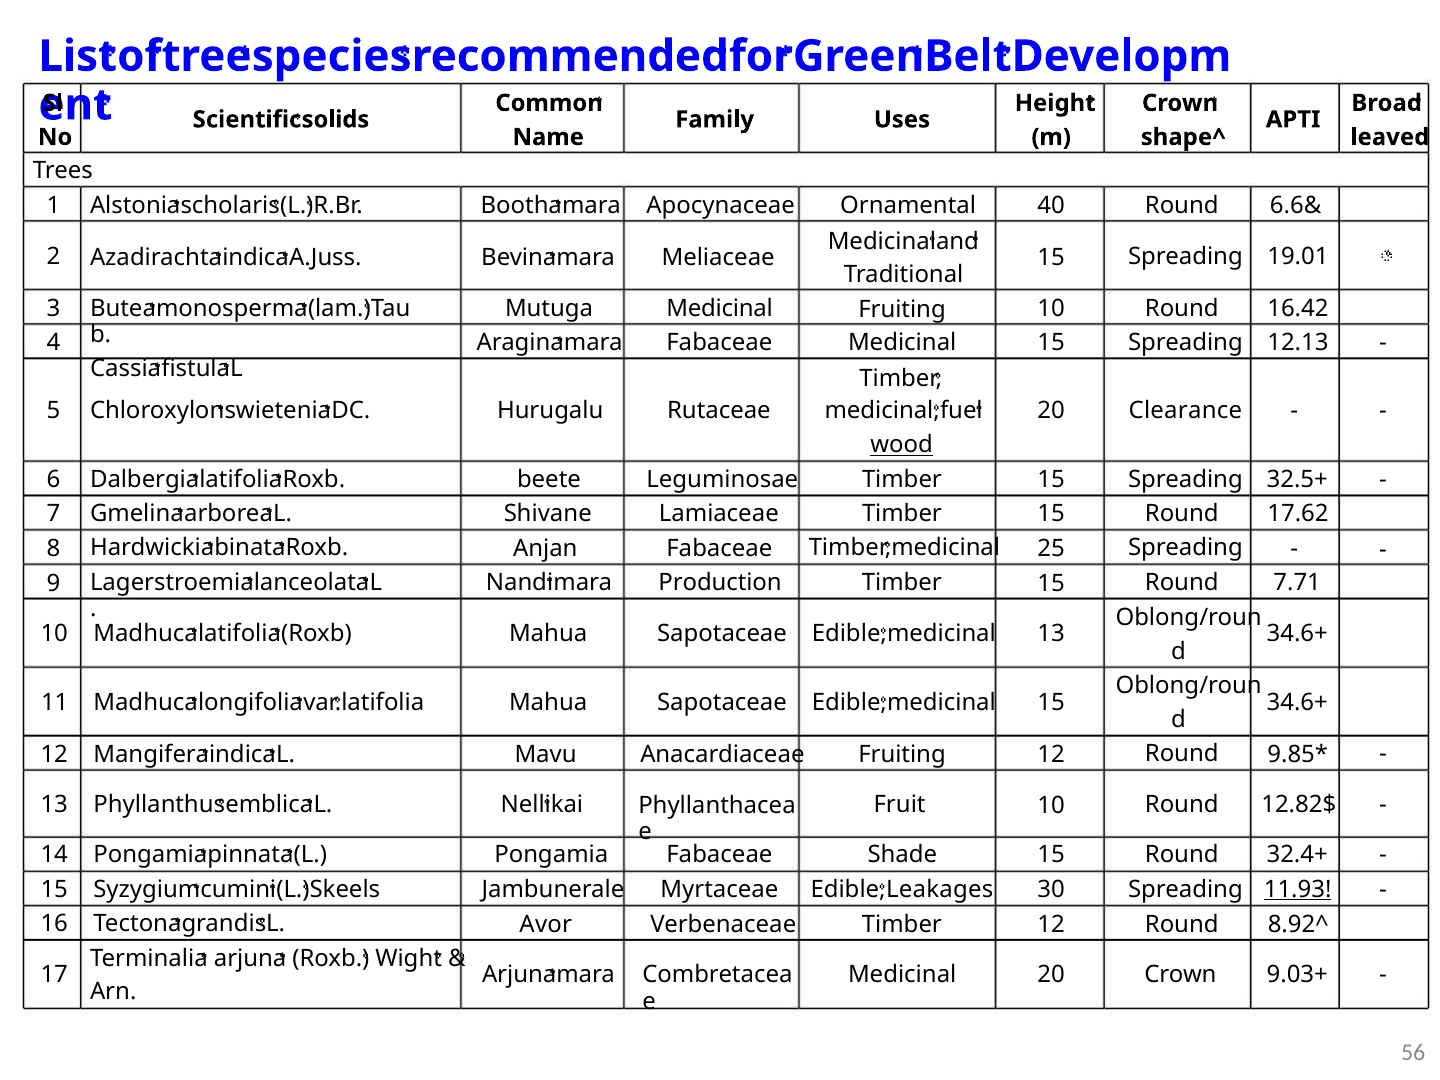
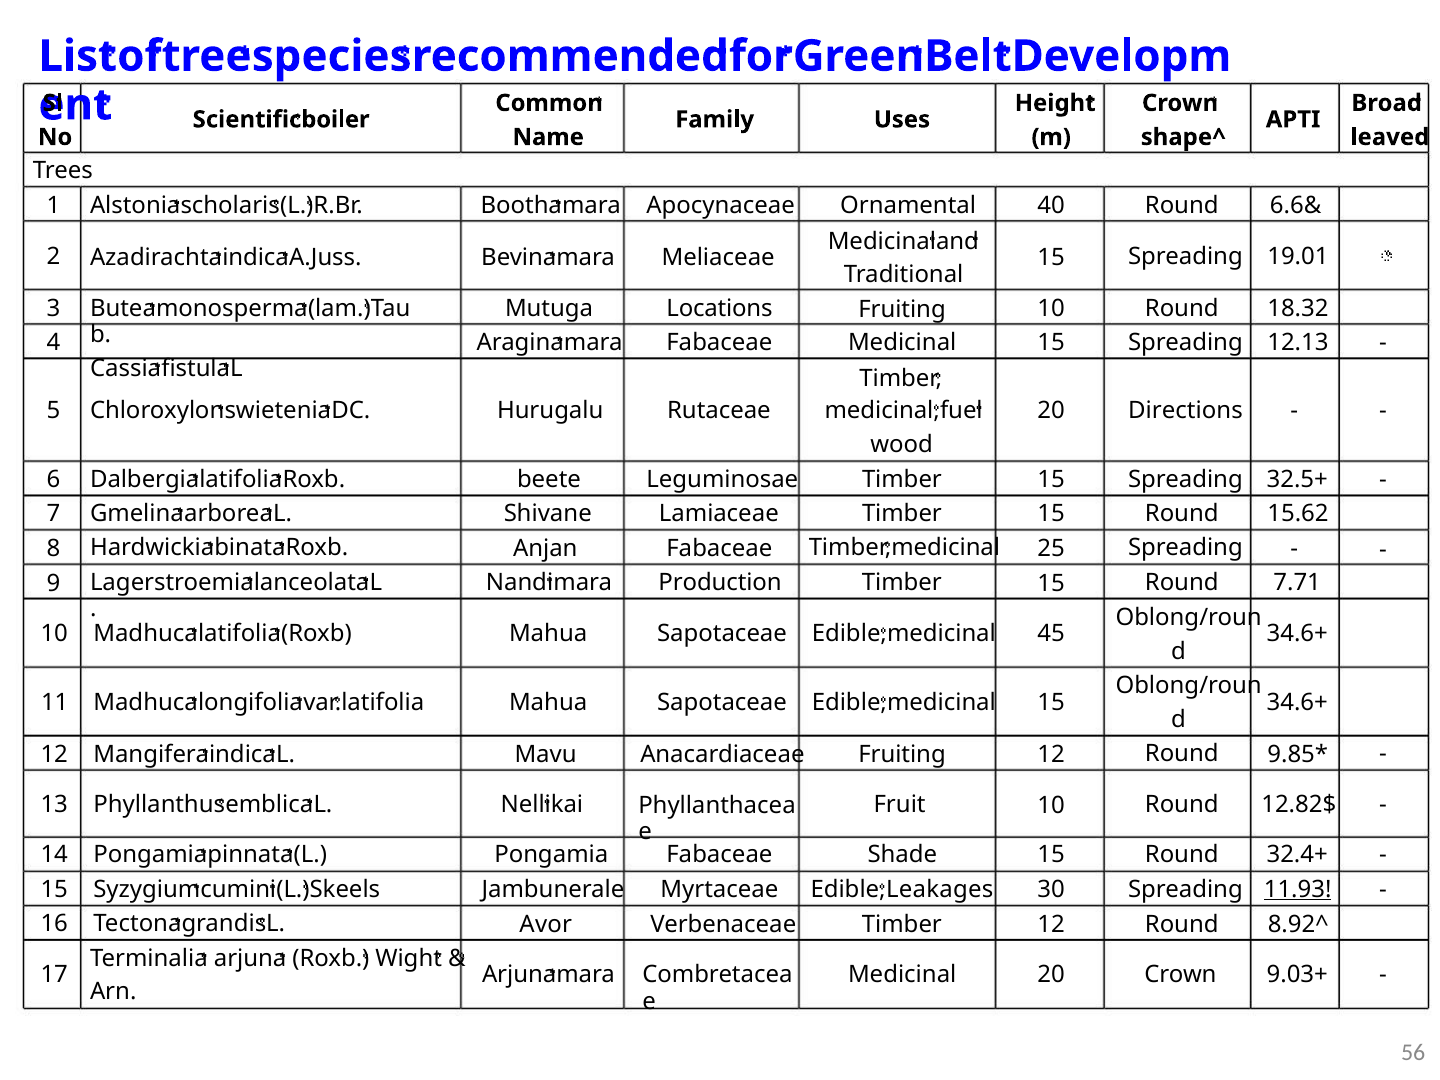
solids: solids -> boiler
Mutuga Medicinal: Medicinal -> Locations
16.42: 16.42 -> 18.32
Clearance: Clearance -> Directions
wood underline: present -> none
17.62: 17.62 -> 15.62
medicinal 13: 13 -> 45
